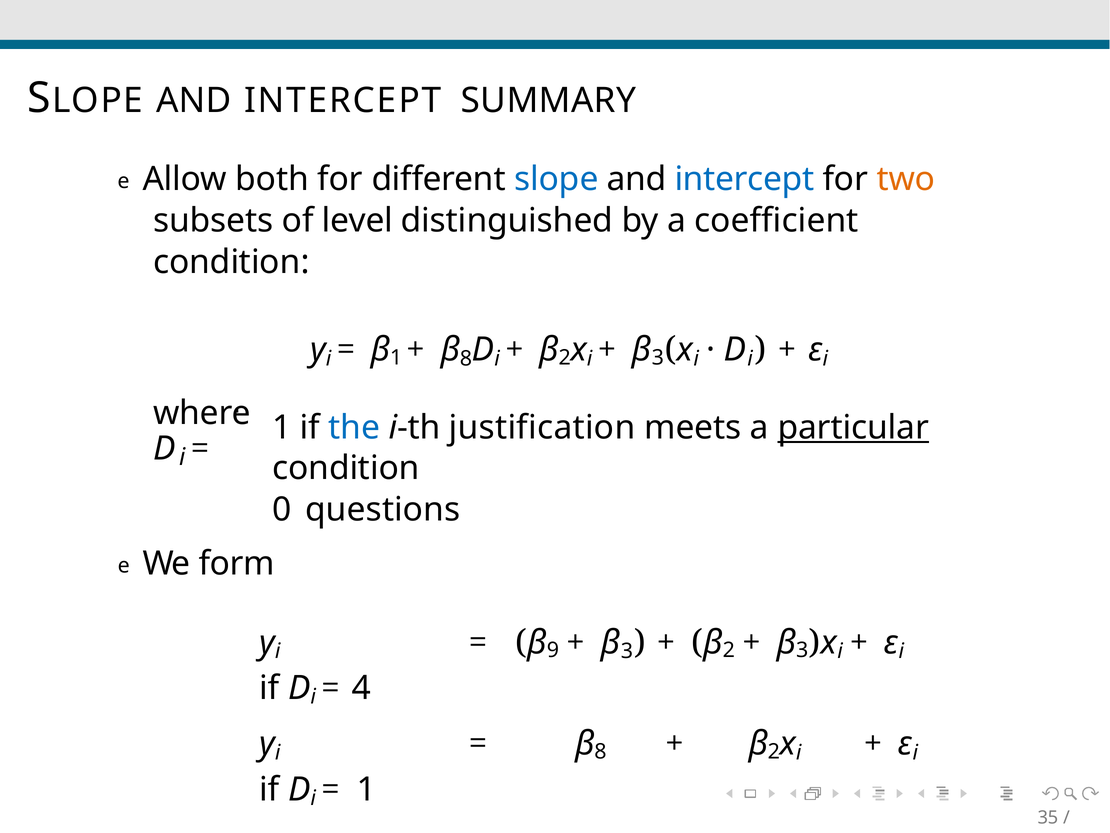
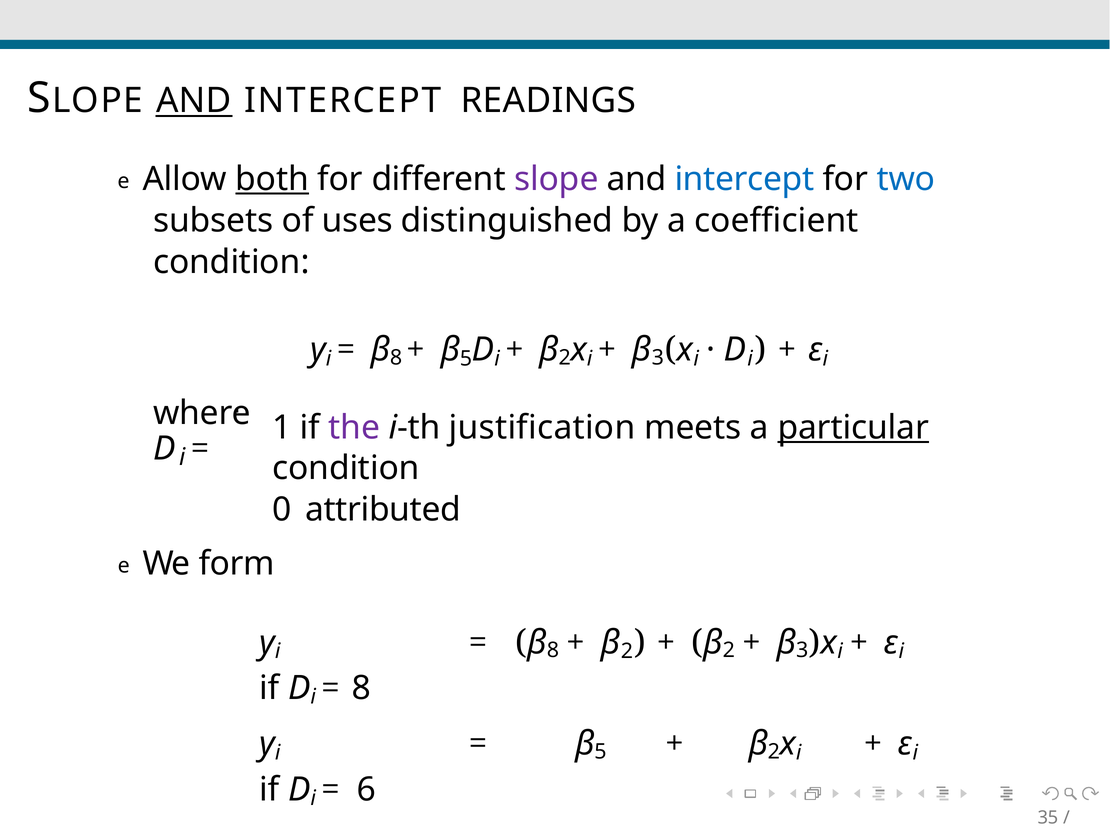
AND at (194, 101) underline: none -> present
SUMMARY: SUMMARY -> READINGS
both underline: none -> present
slope at (556, 179) colour: blue -> purple
two colour: orange -> blue
level: level -> uses
1 at (396, 358): 1 -> 8
8 at (466, 359): 8 -> 5
the colour: blue -> purple
questions: questions -> attributed
9 at (553, 650): 9 -> 8
3 at (627, 651): 3 -> 2
4 at (361, 688): 4 -> 8
8 at (600, 752): 8 -> 5
1 at (366, 790): 1 -> 6
